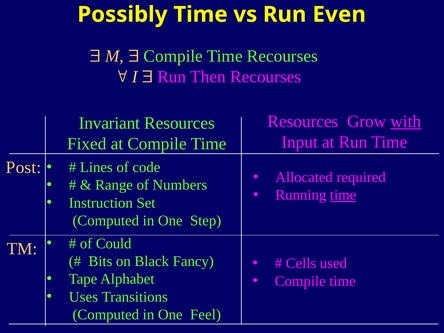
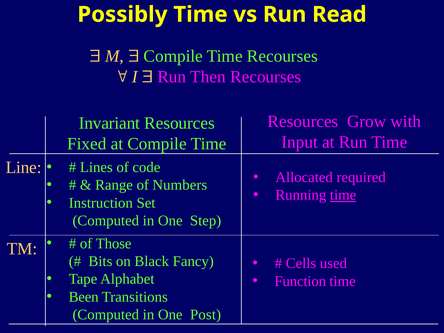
Even: Even -> Read
with underline: present -> none
Post: Post -> Line
Could: Could -> Those
Compile at (300, 281): Compile -> Function
Uses: Uses -> Been
Feel: Feel -> Post
